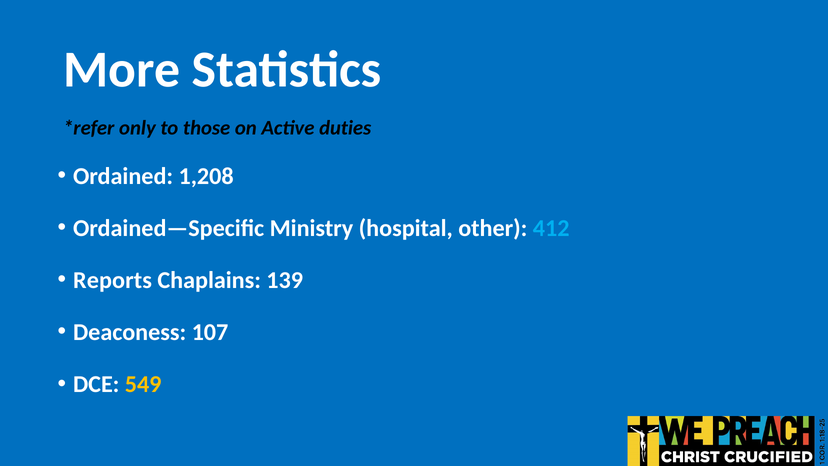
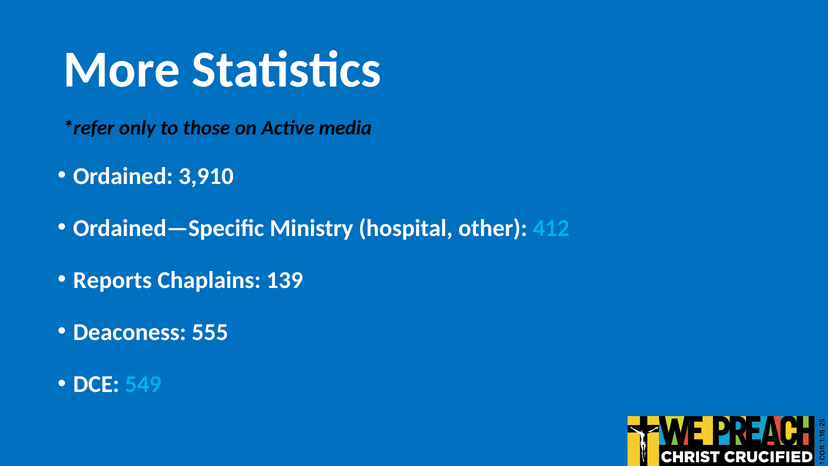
duties: duties -> media
1,208: 1,208 -> 3,910
107: 107 -> 555
549 colour: yellow -> light blue
